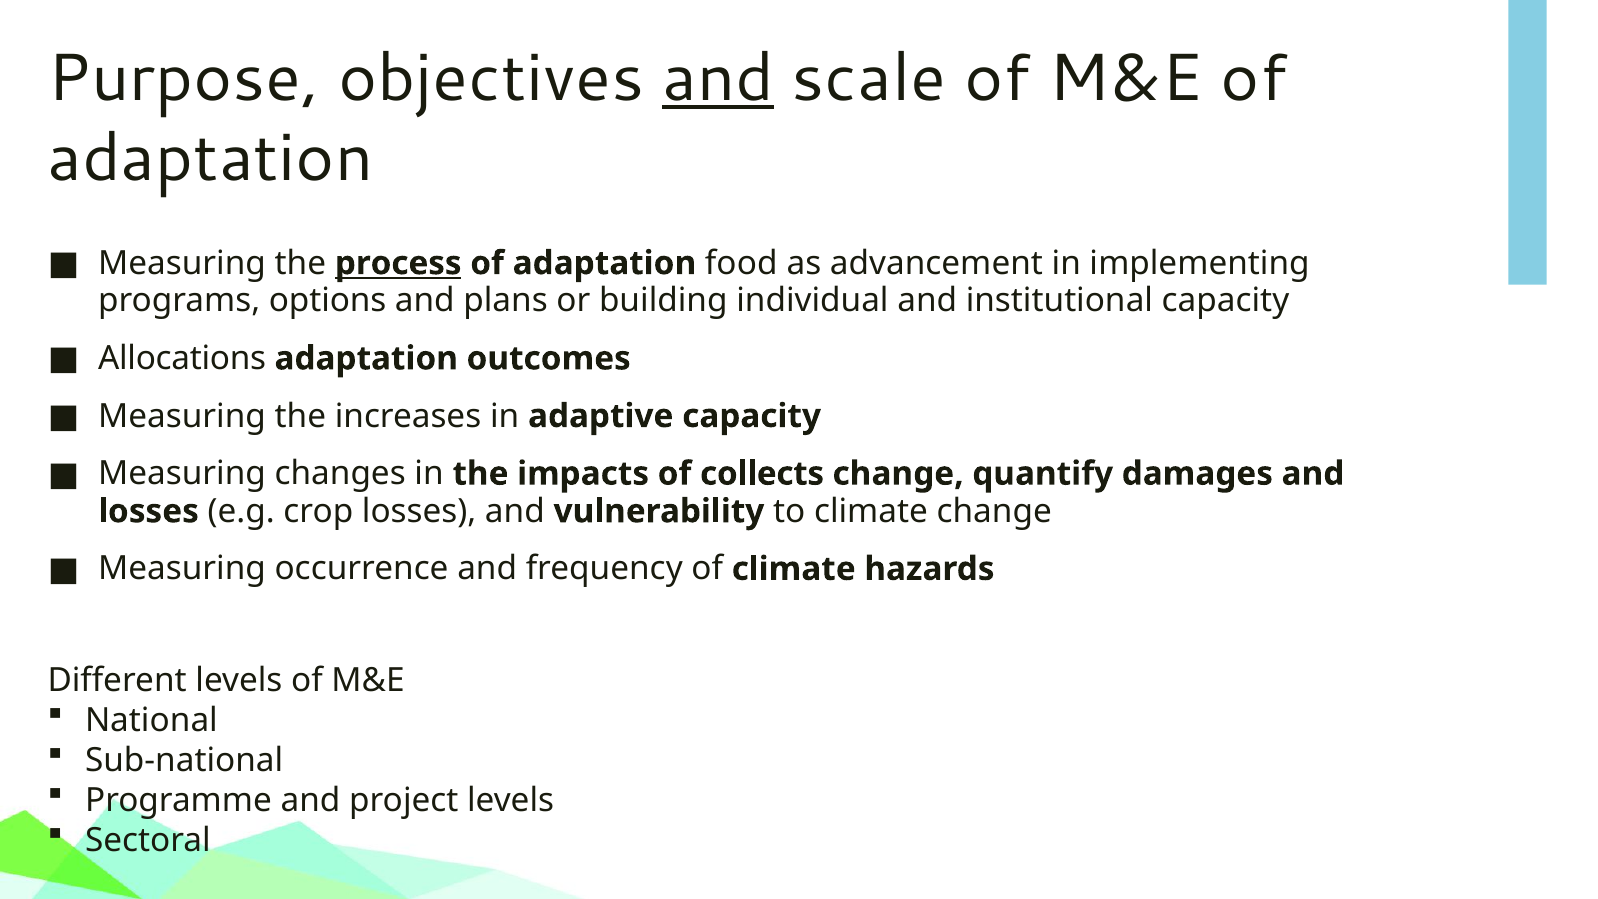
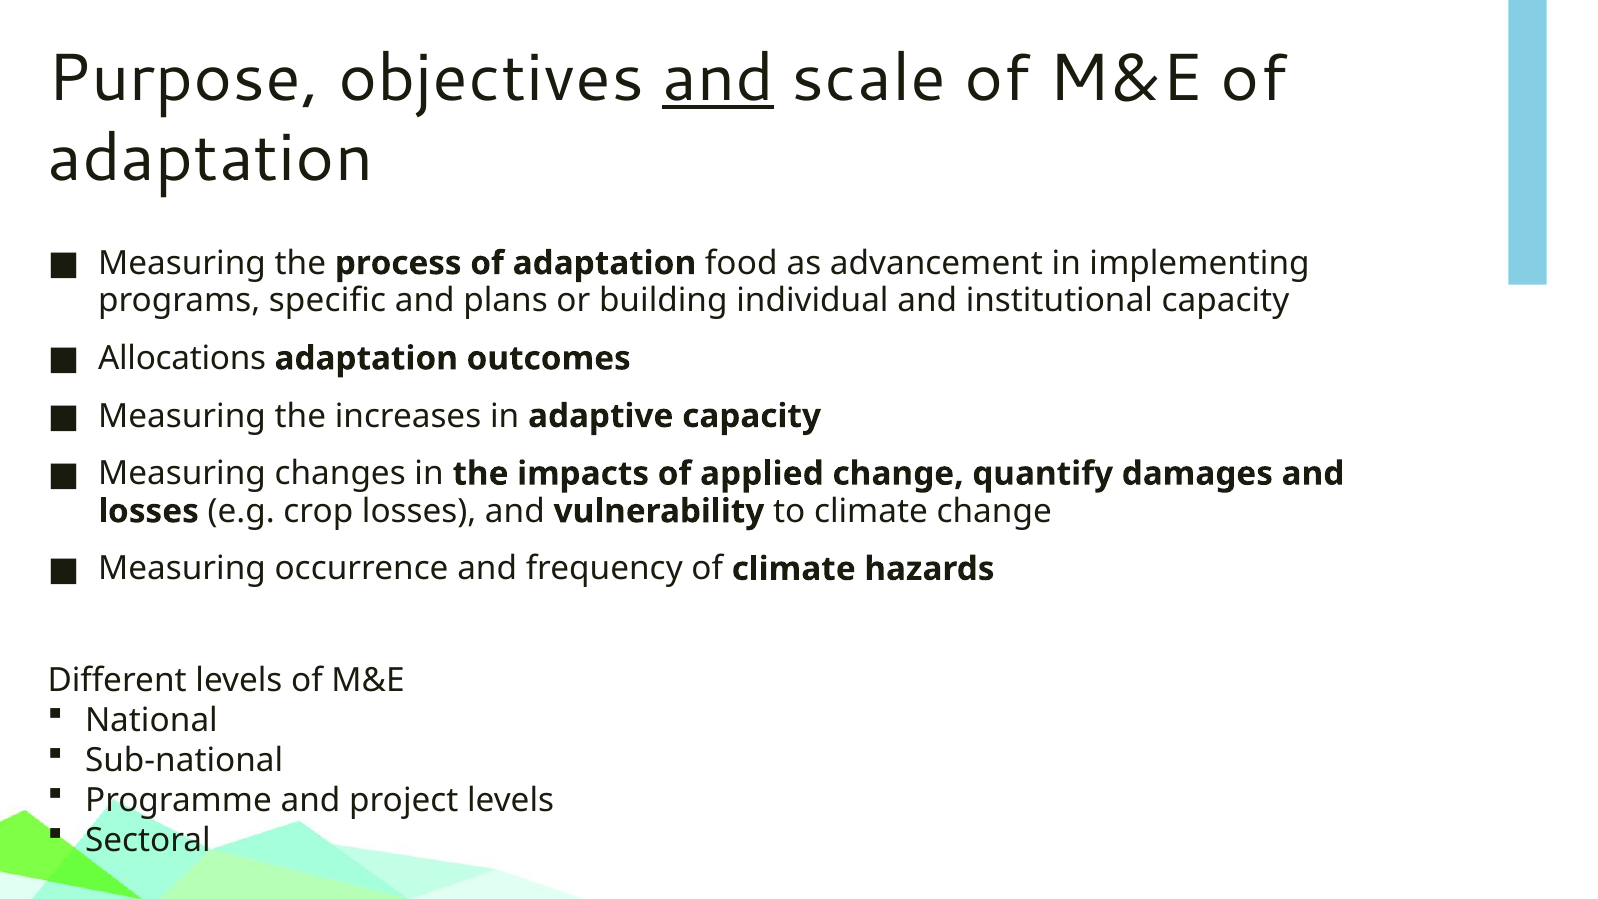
process underline: present -> none
options: options -> specific
collects: collects -> applied
